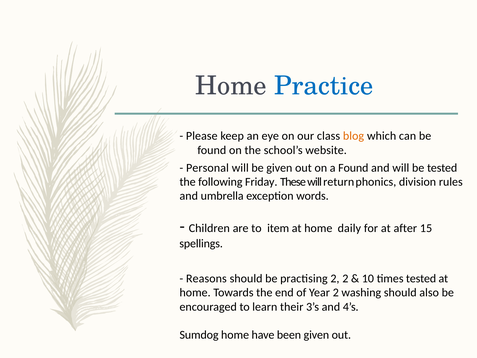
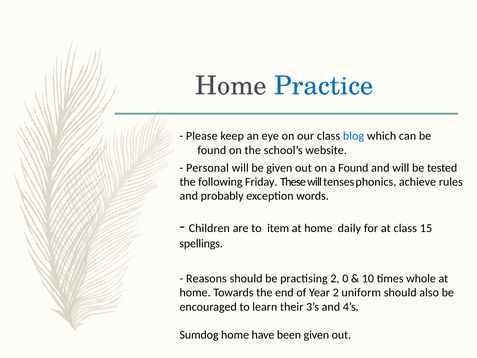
blog colour: orange -> blue
return: return -> tenses
division: division -> achieve
umbrella: umbrella -> probably
at after: after -> class
2 2: 2 -> 0
times tested: tested -> whole
washing: washing -> uniform
